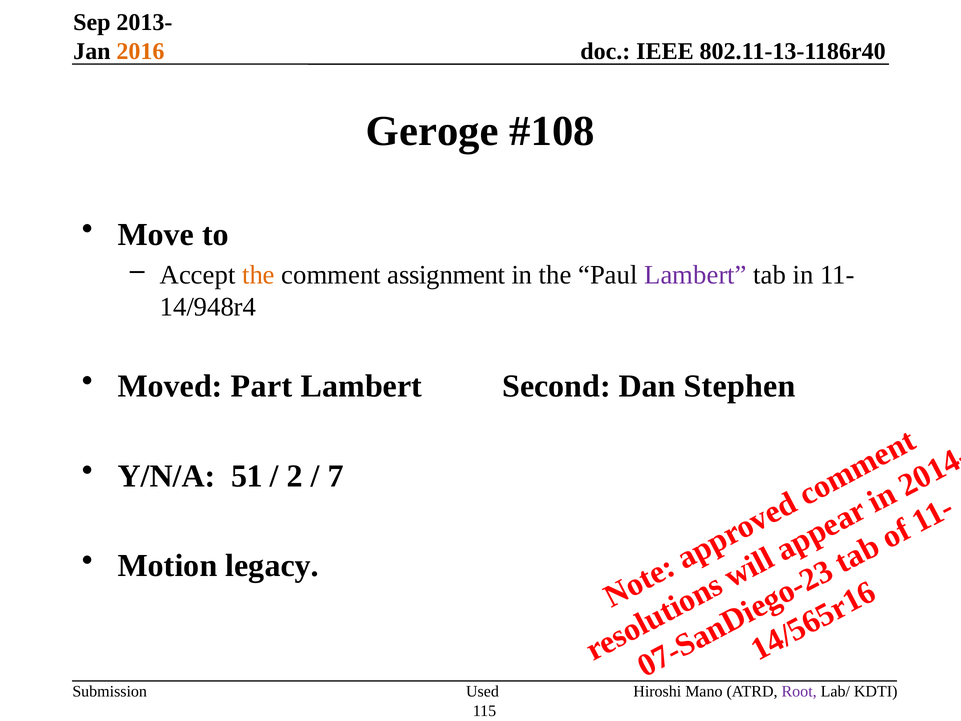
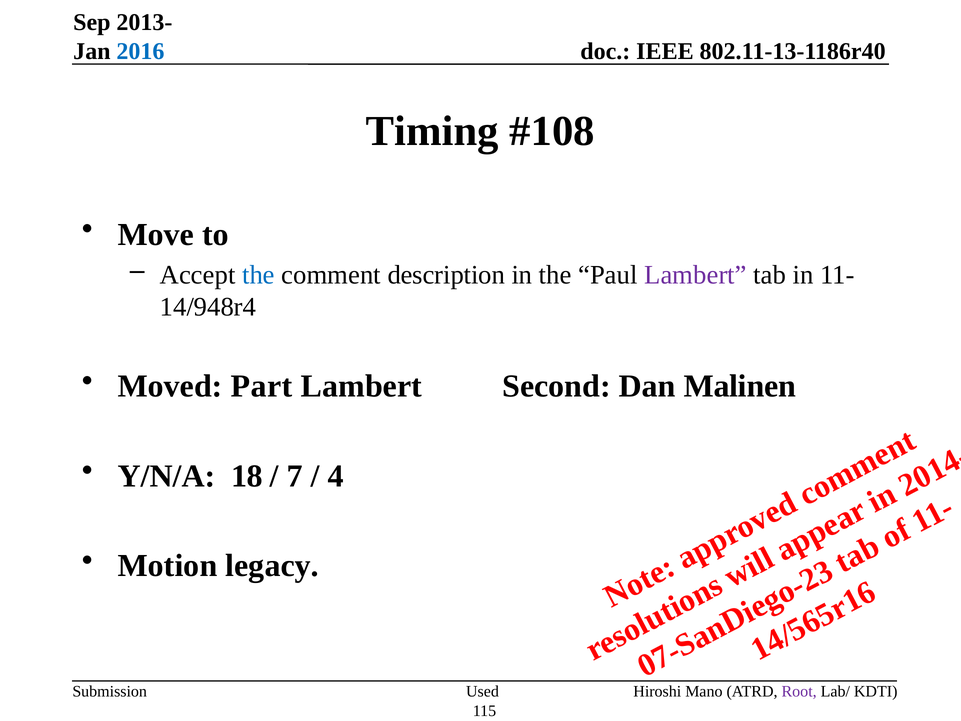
2016 colour: orange -> blue
Geroge: Geroge -> Timing
the at (258, 275) colour: orange -> blue
assignment: assignment -> description
Stephen: Stephen -> Malinen
51: 51 -> 18
2 at (295, 476): 2 -> 7
7 at (336, 476): 7 -> 4
